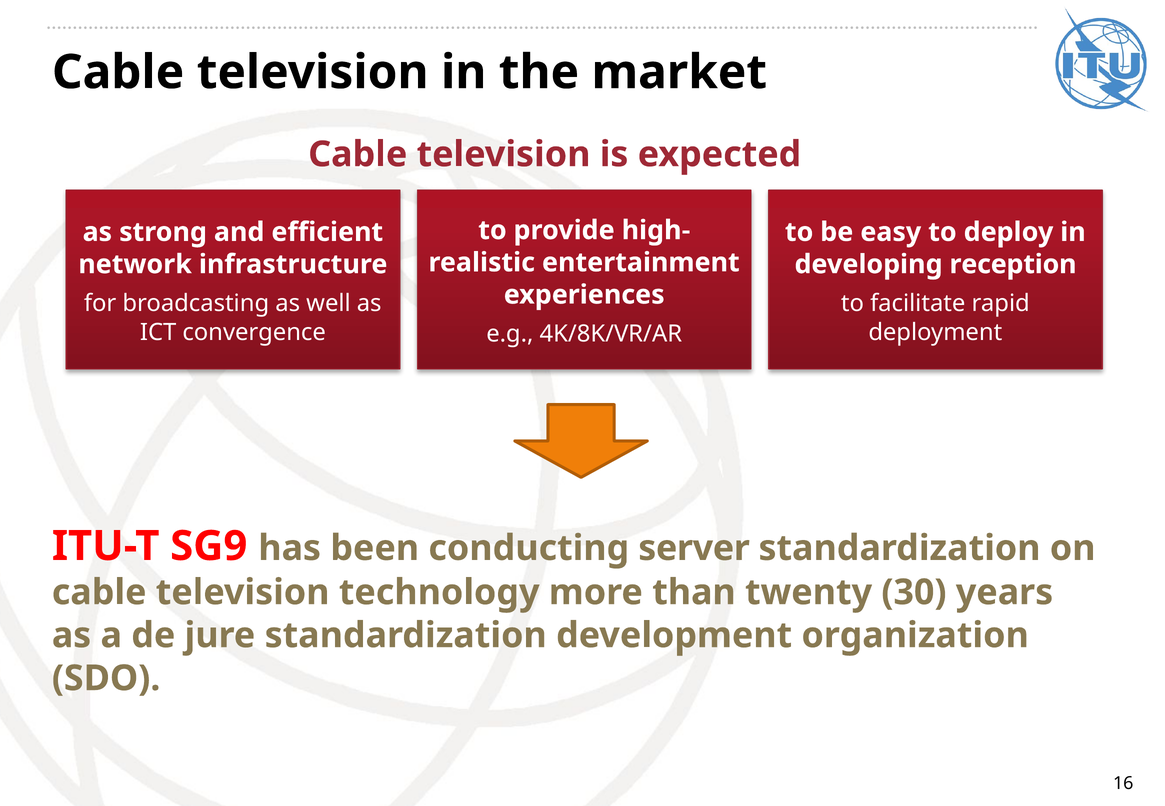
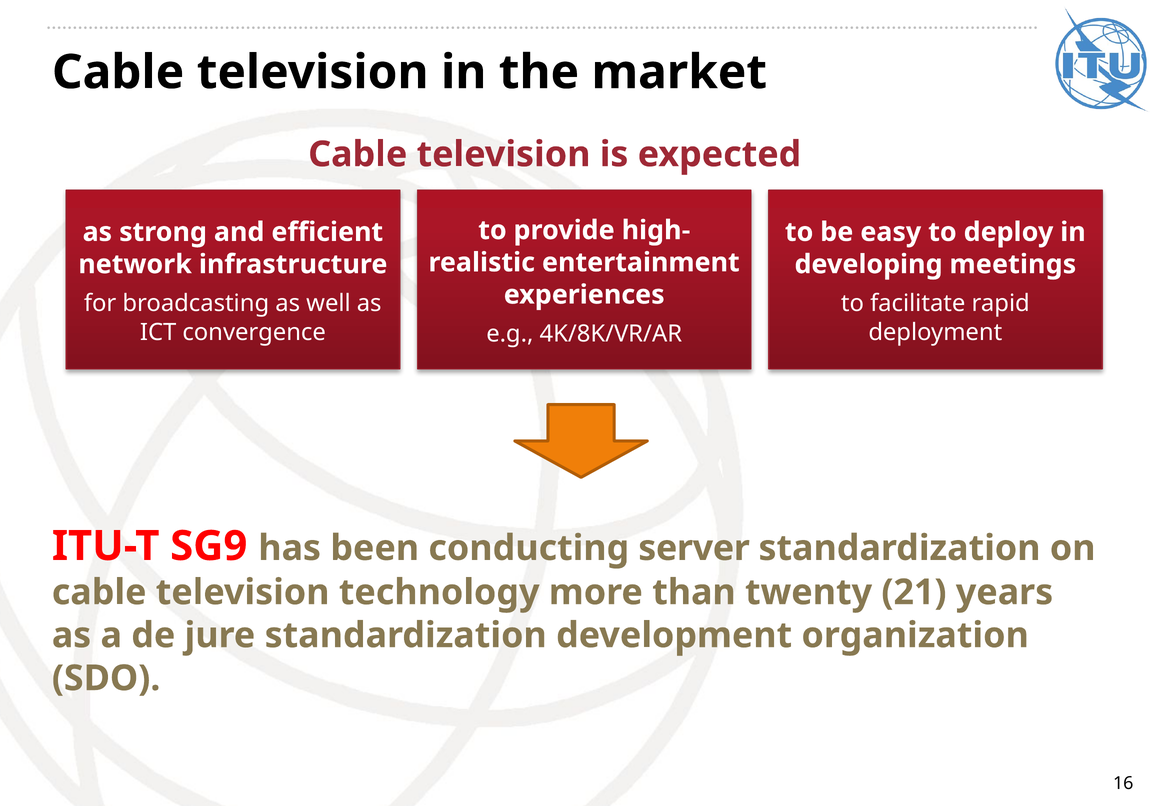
reception: reception -> meetings
30: 30 -> 21
